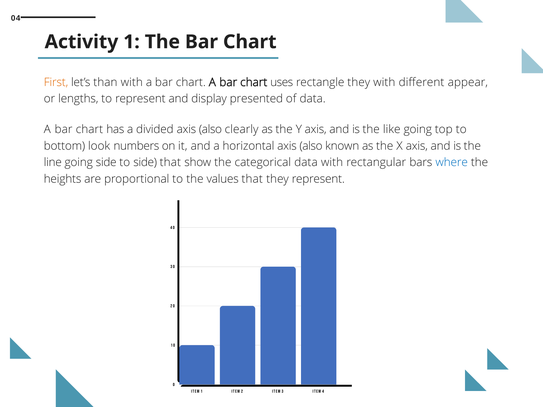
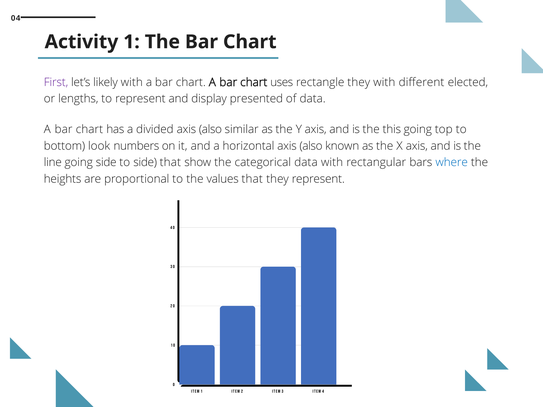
First colour: orange -> purple
than: than -> likely
appear: appear -> elected
clearly: clearly -> similar
like: like -> this
